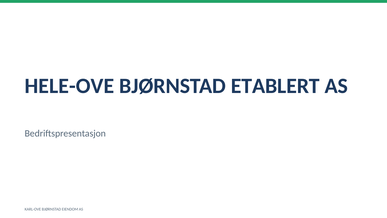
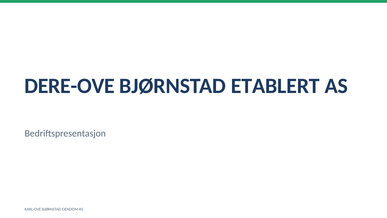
HELE-OVE: HELE-OVE -> DERE-OVE
